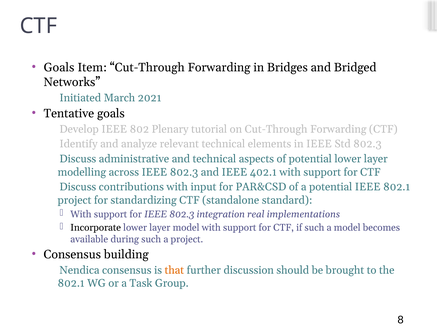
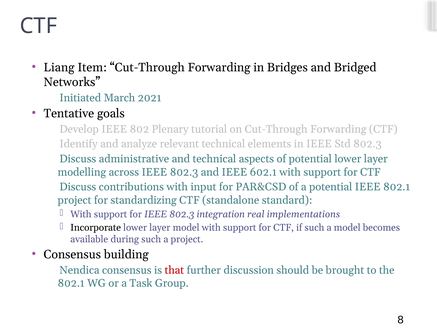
Goals at (59, 68): Goals -> Liang
402.1: 402.1 -> 602.1
that colour: orange -> red
